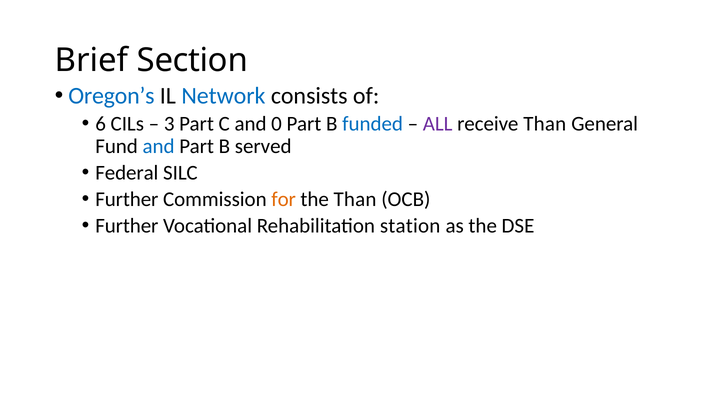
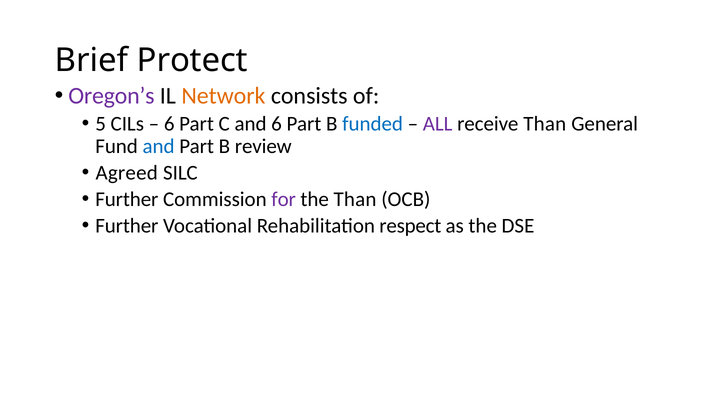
Section: Section -> Protect
Oregon’s colour: blue -> purple
Network colour: blue -> orange
6: 6 -> 5
3 at (169, 124): 3 -> 6
and 0: 0 -> 6
served: served -> review
Federal: Federal -> Agreed
for colour: orange -> purple
station: station -> respect
